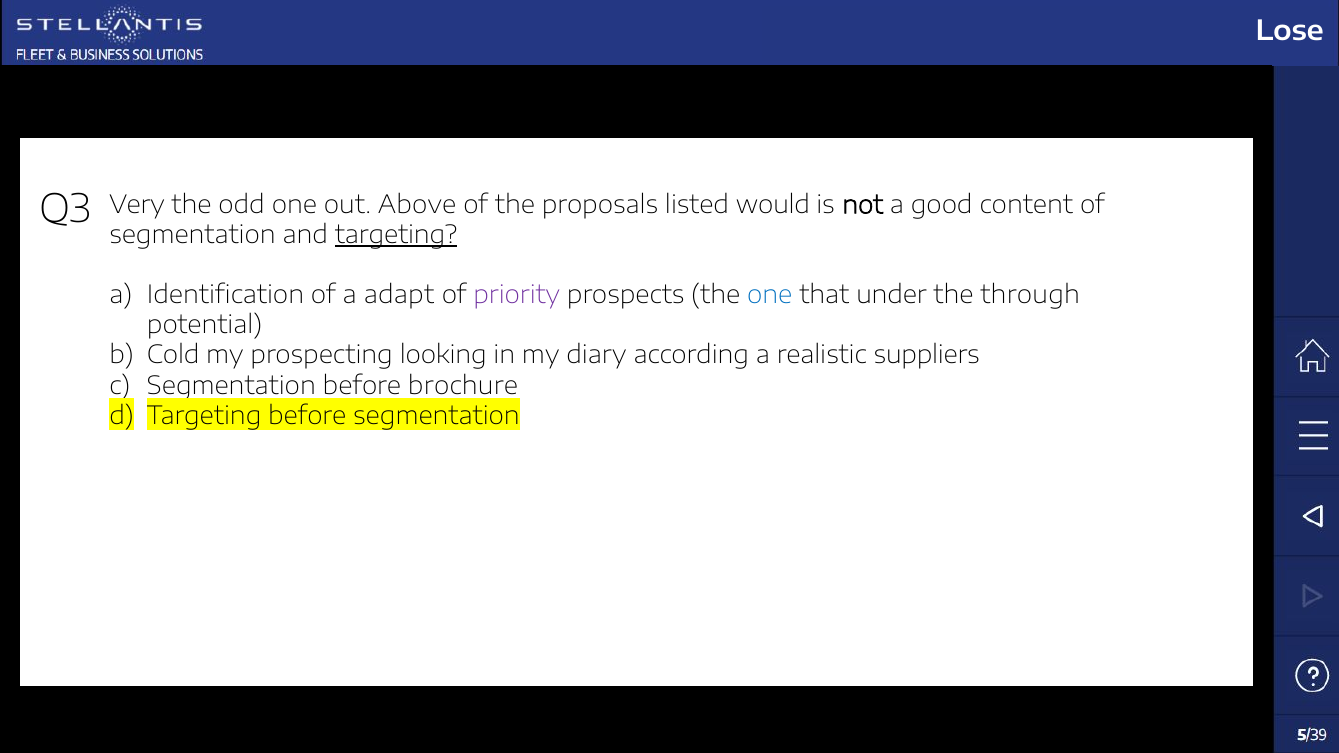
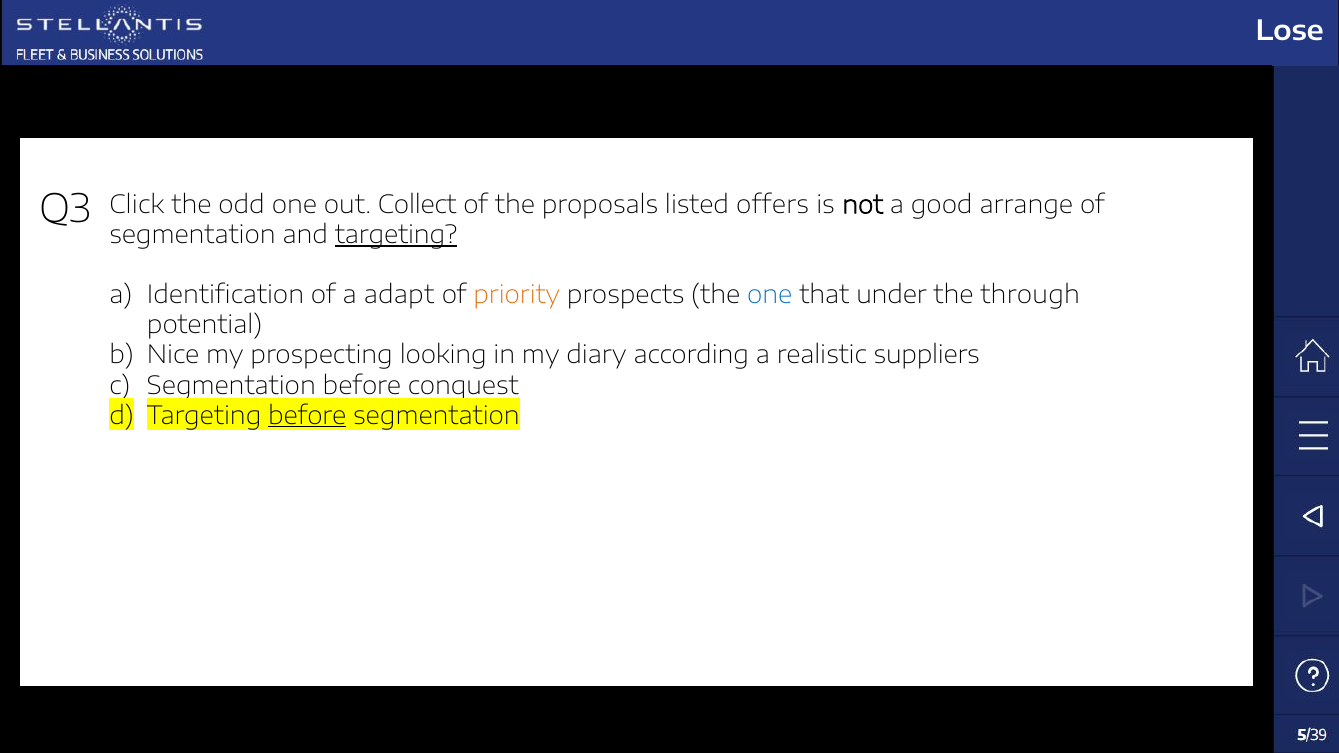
Very: Very -> Click
Above: Above -> Collect
would: would -> offers
content: content -> arrange
priority colour: purple -> orange
Cold: Cold -> Nice
brochure: brochure -> conquest
before at (307, 416) underline: none -> present
